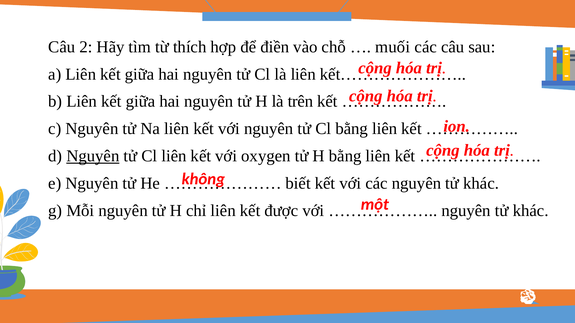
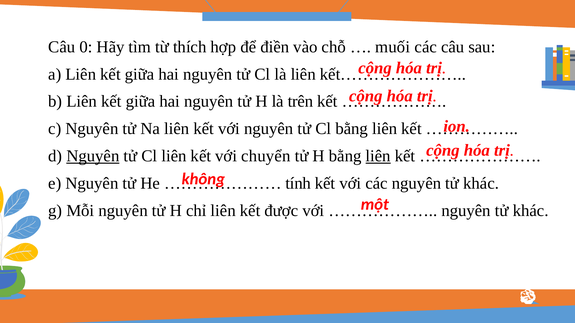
2: 2 -> 0
oxygen: oxygen -> chuyển
liên at (378, 156) underline: none -> present
biết: biết -> tính
